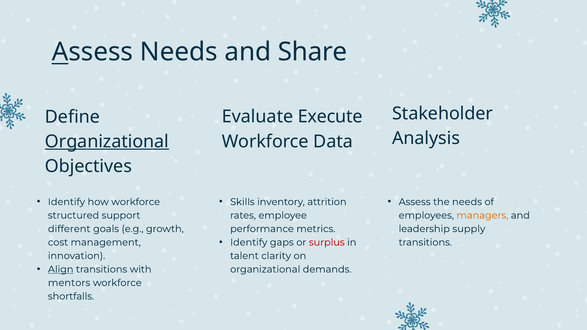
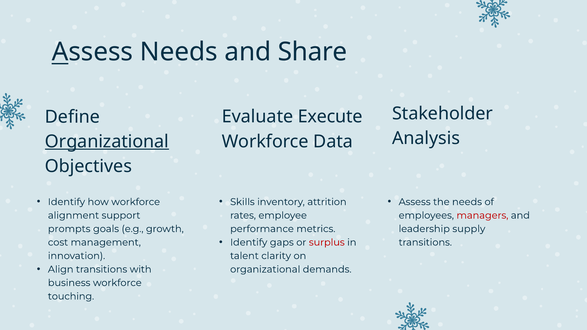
structured: structured -> alignment
managers colour: orange -> red
different: different -> prompts
Align underline: present -> none
mentors: mentors -> business
shortfalls: shortfalls -> touching
